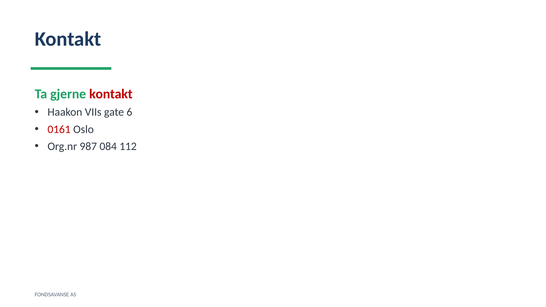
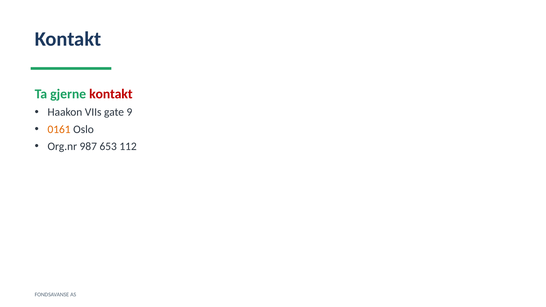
6: 6 -> 9
0161 colour: red -> orange
084: 084 -> 653
